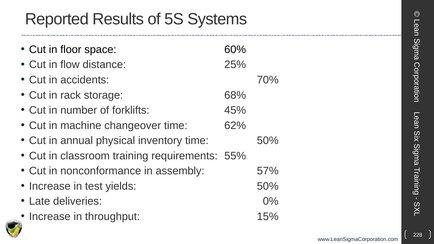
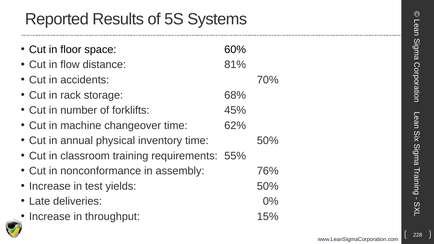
25%: 25% -> 81%
57%: 57% -> 76%
